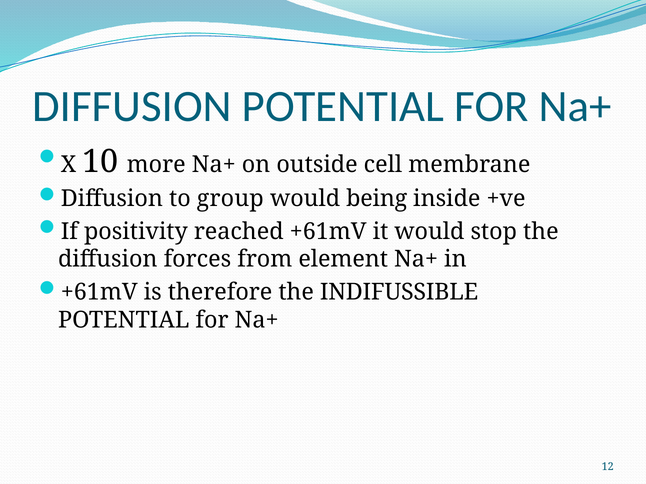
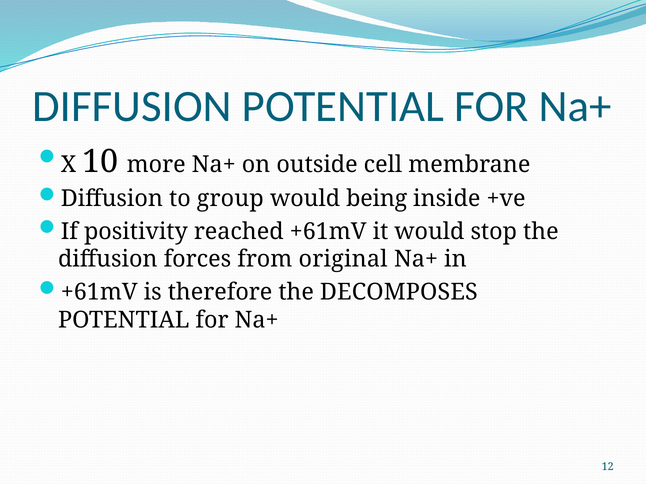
element: element -> original
INDIFUSSIBLE: INDIFUSSIBLE -> DECOMPOSES
